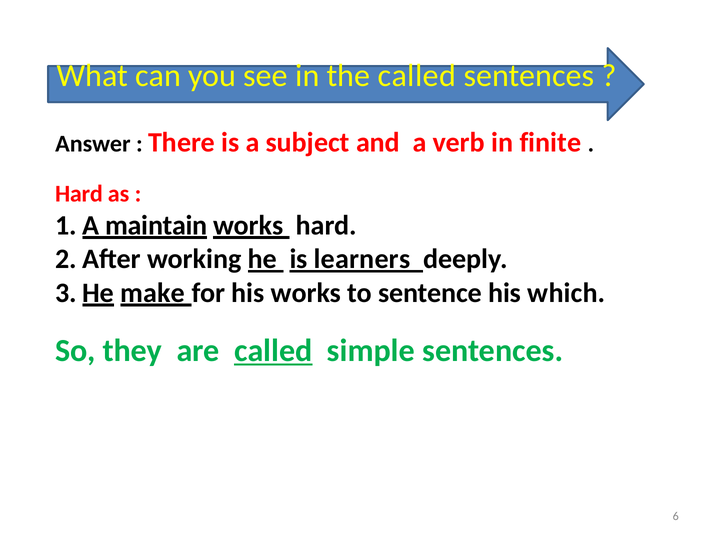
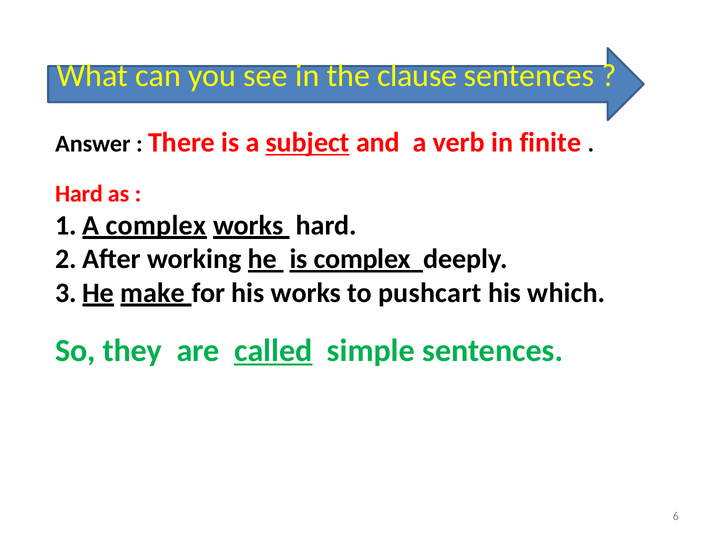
the called: called -> clause
subject underline: none -> present
maintain at (156, 226): maintain -> complex
is learners: learners -> complex
sentence: sentence -> pushcart
